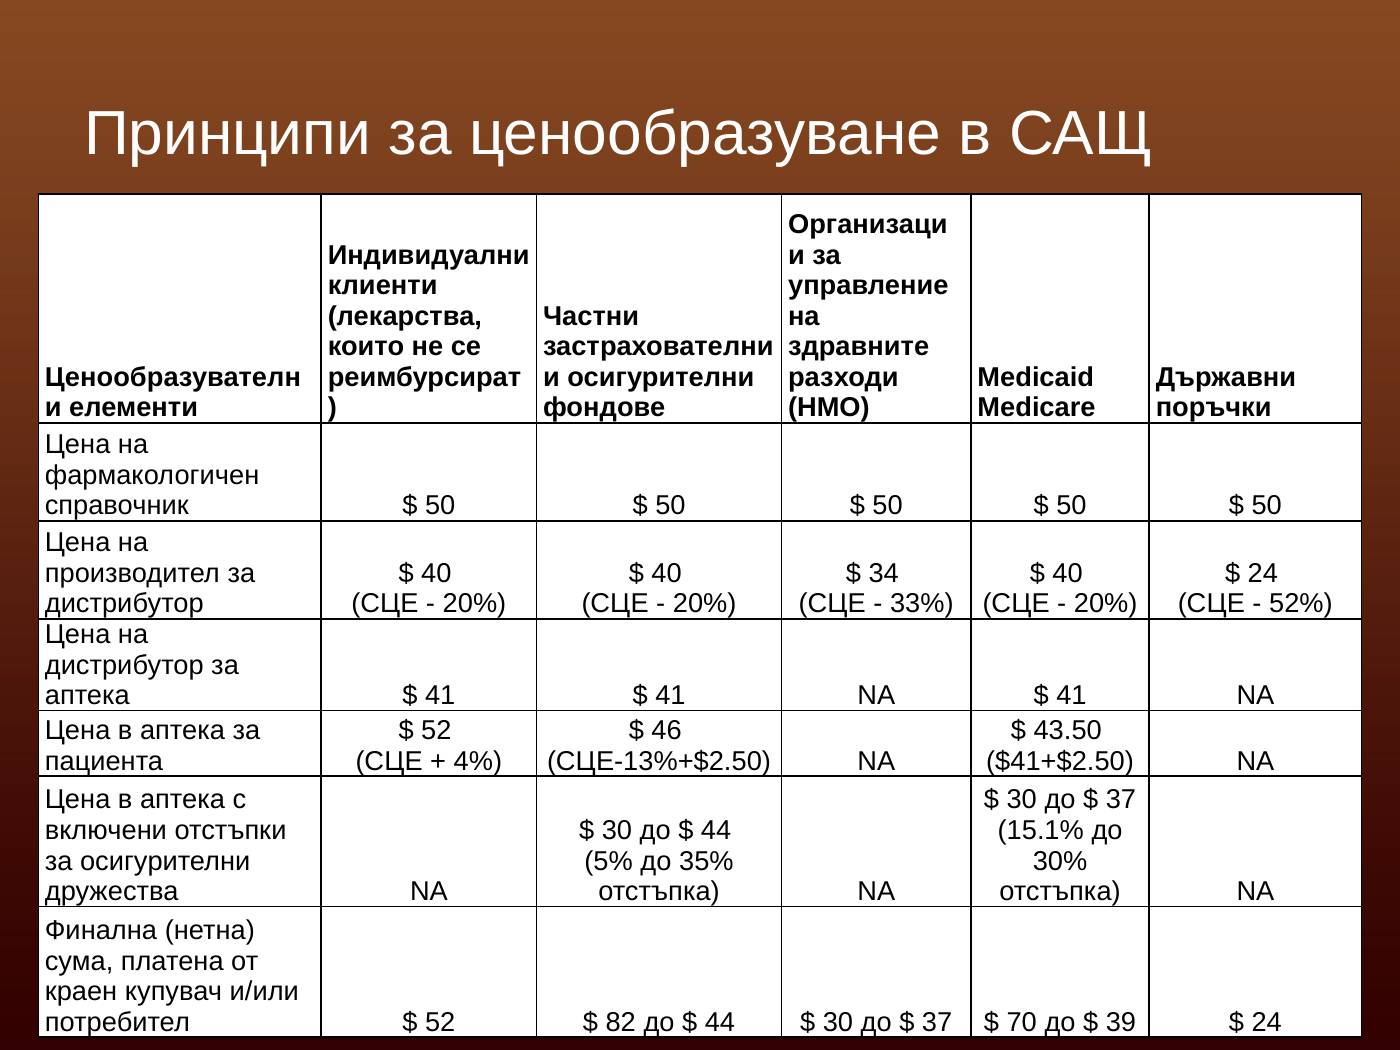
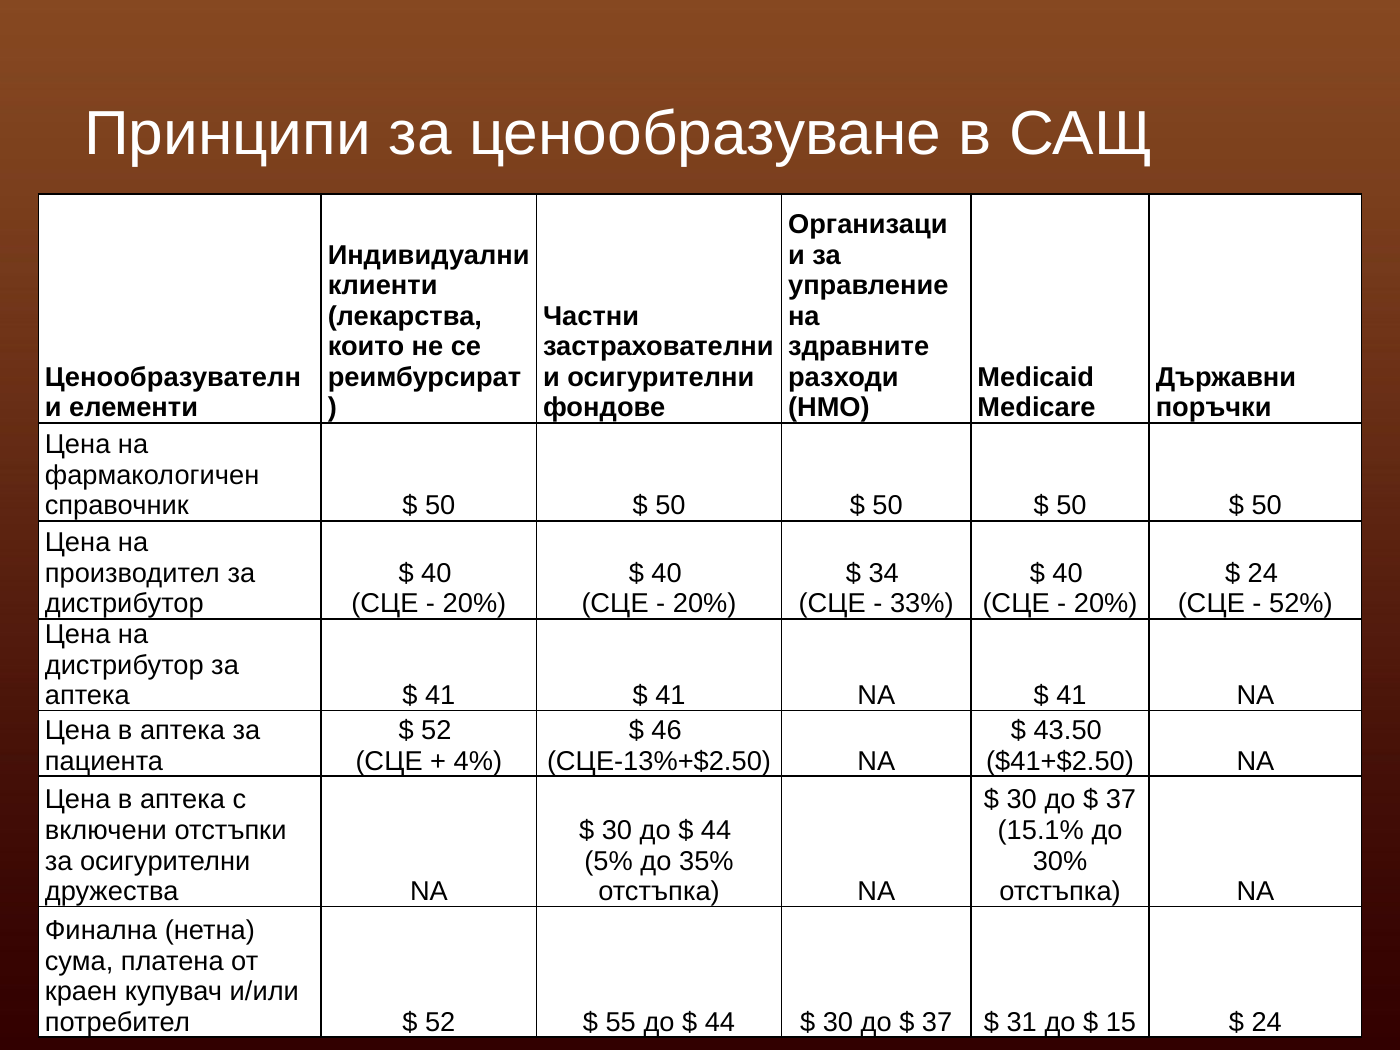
82: 82 -> 55
70 at (1022, 1022): 70 -> 31
39: 39 -> 15
